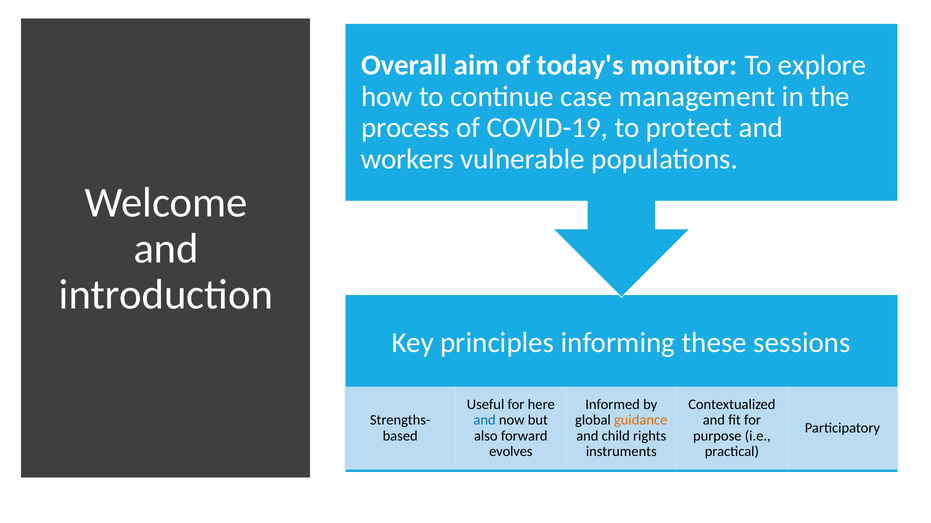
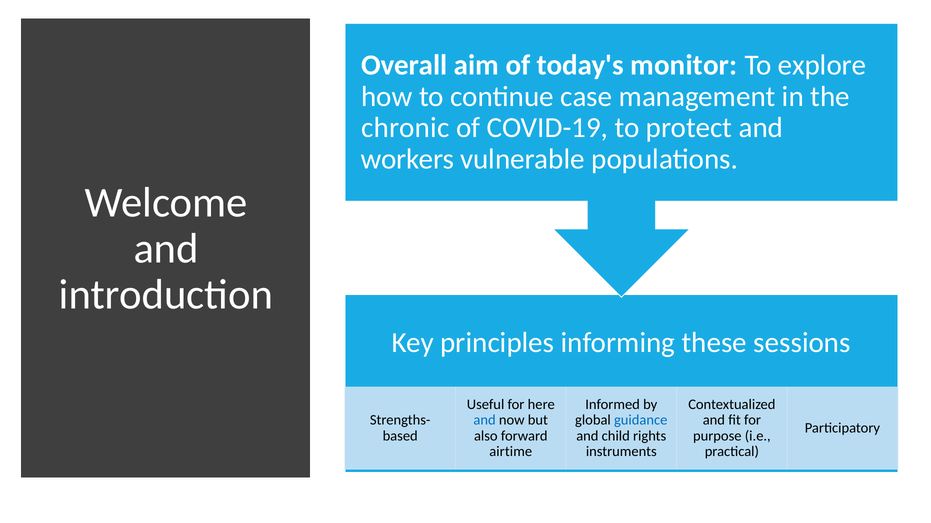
process: process -> chronic
guidance colour: orange -> blue
evolves: evolves -> airtime
